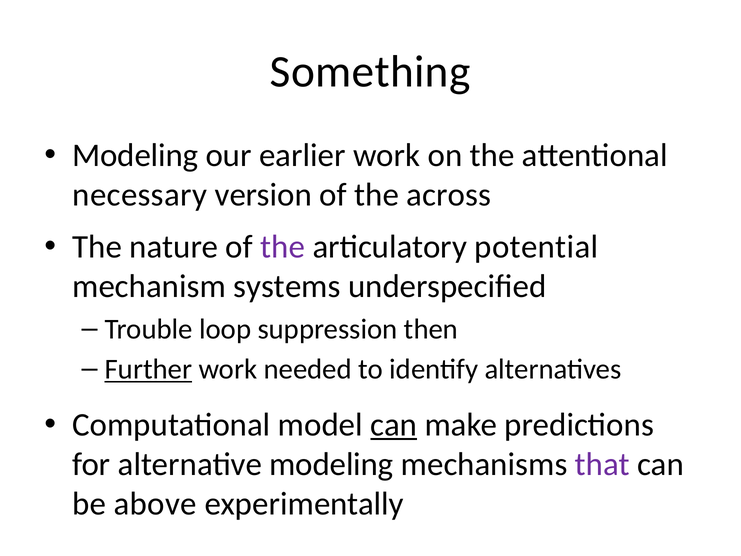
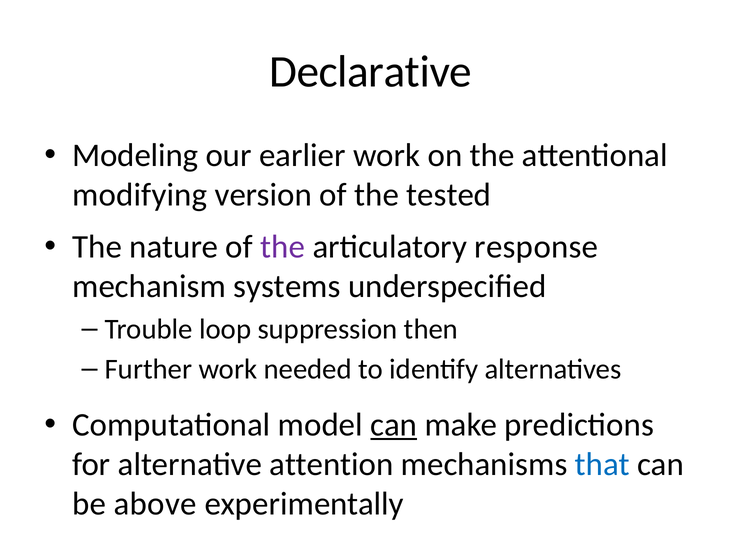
Something: Something -> Declarative
necessary: necessary -> modifying
across: across -> tested
potential: potential -> response
Further underline: present -> none
alternative modeling: modeling -> attention
that colour: purple -> blue
